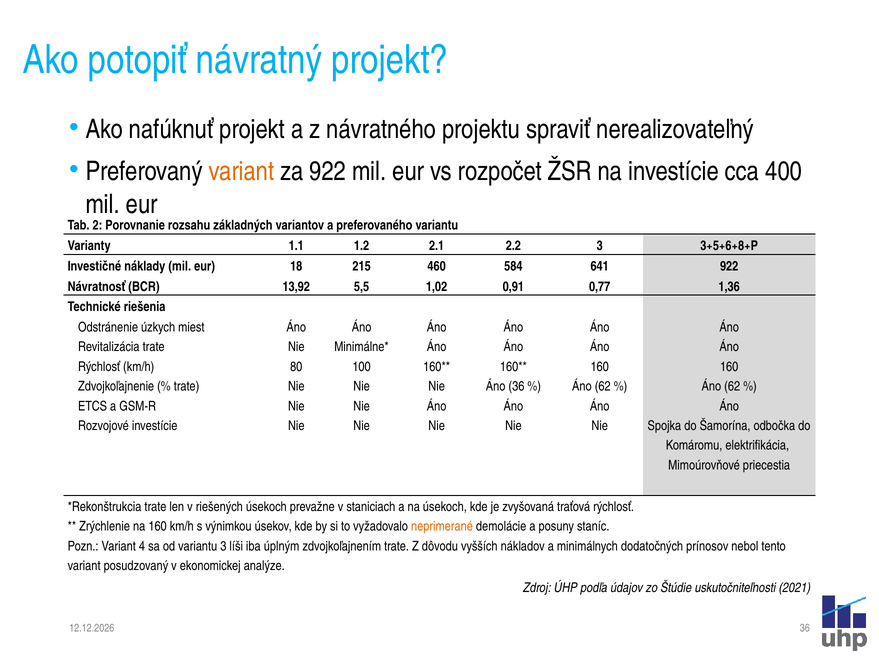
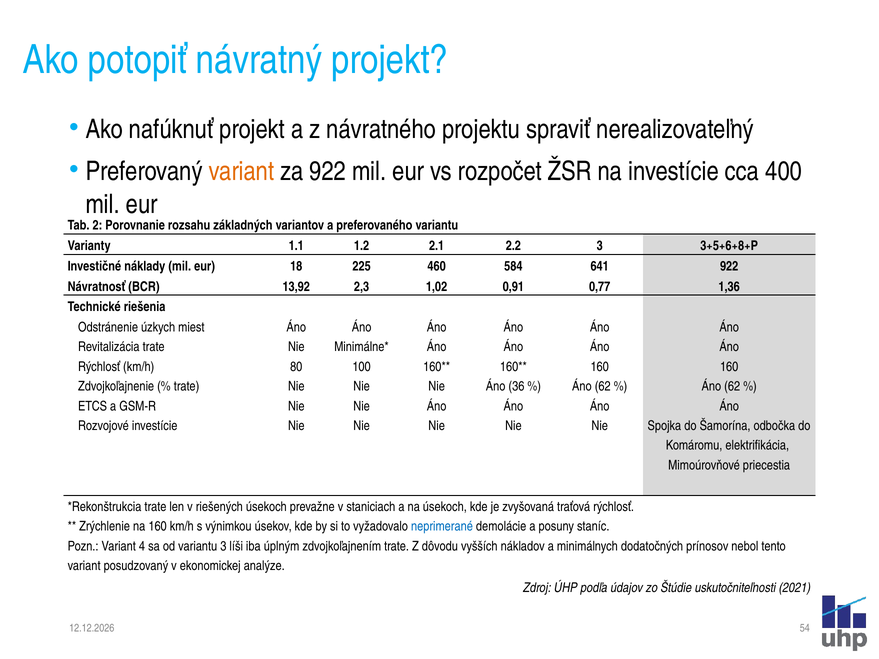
215: 215 -> 225
5,5: 5,5 -> 2,3
neprimerané colour: orange -> blue
36 at (805, 628): 36 -> 54
